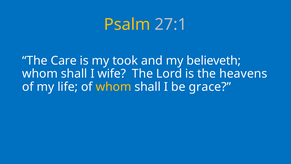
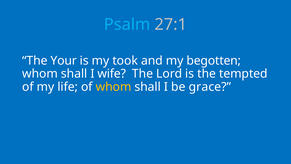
Psalm colour: yellow -> light blue
Care: Care -> Your
believeth: believeth -> begotten
heavens: heavens -> tempted
